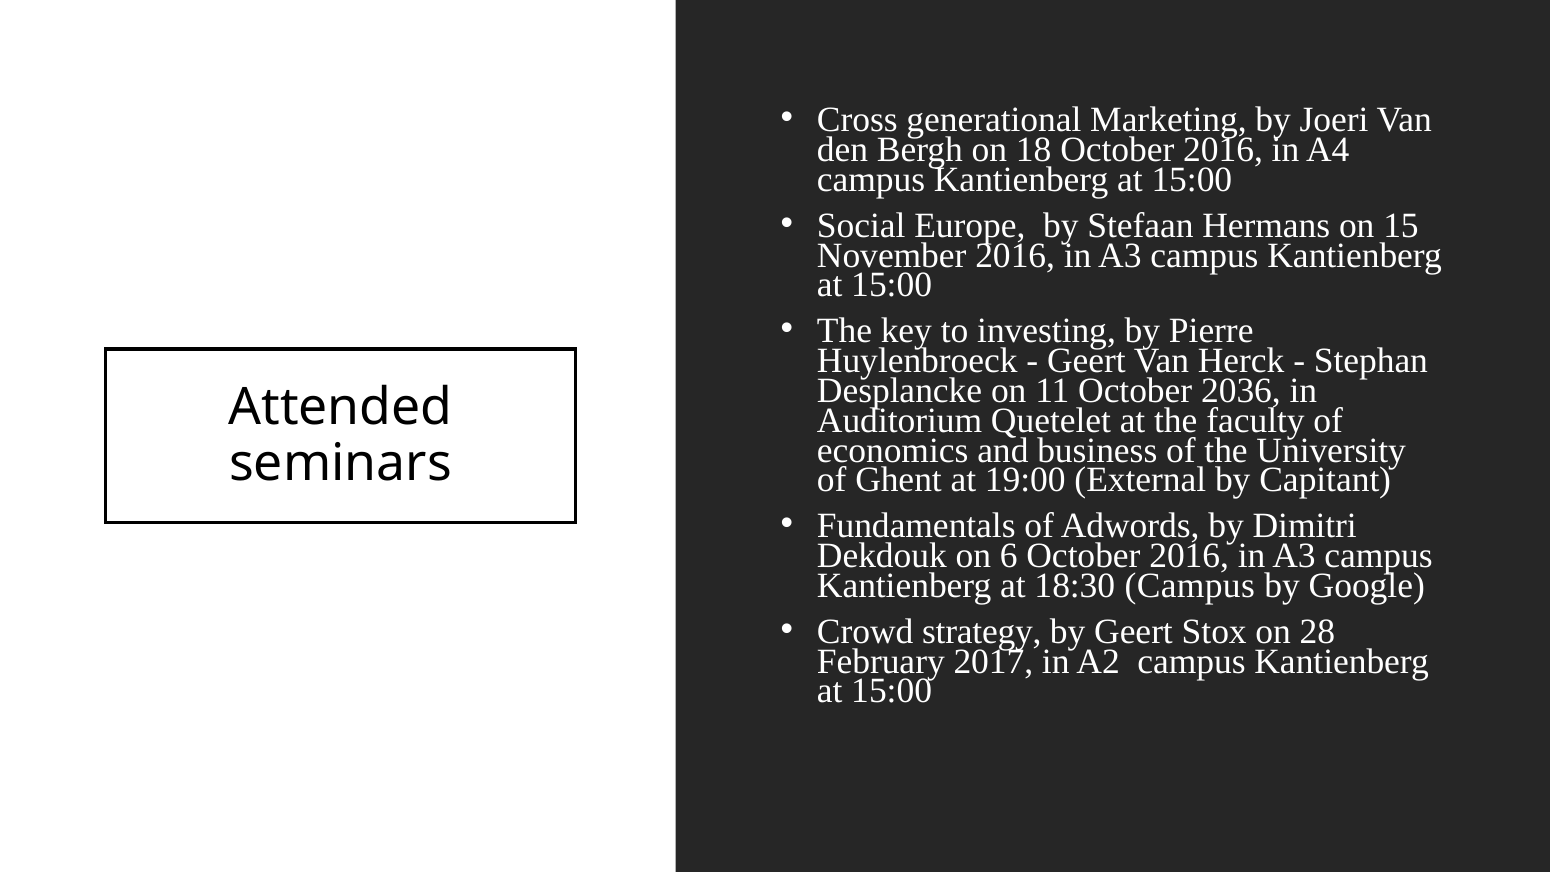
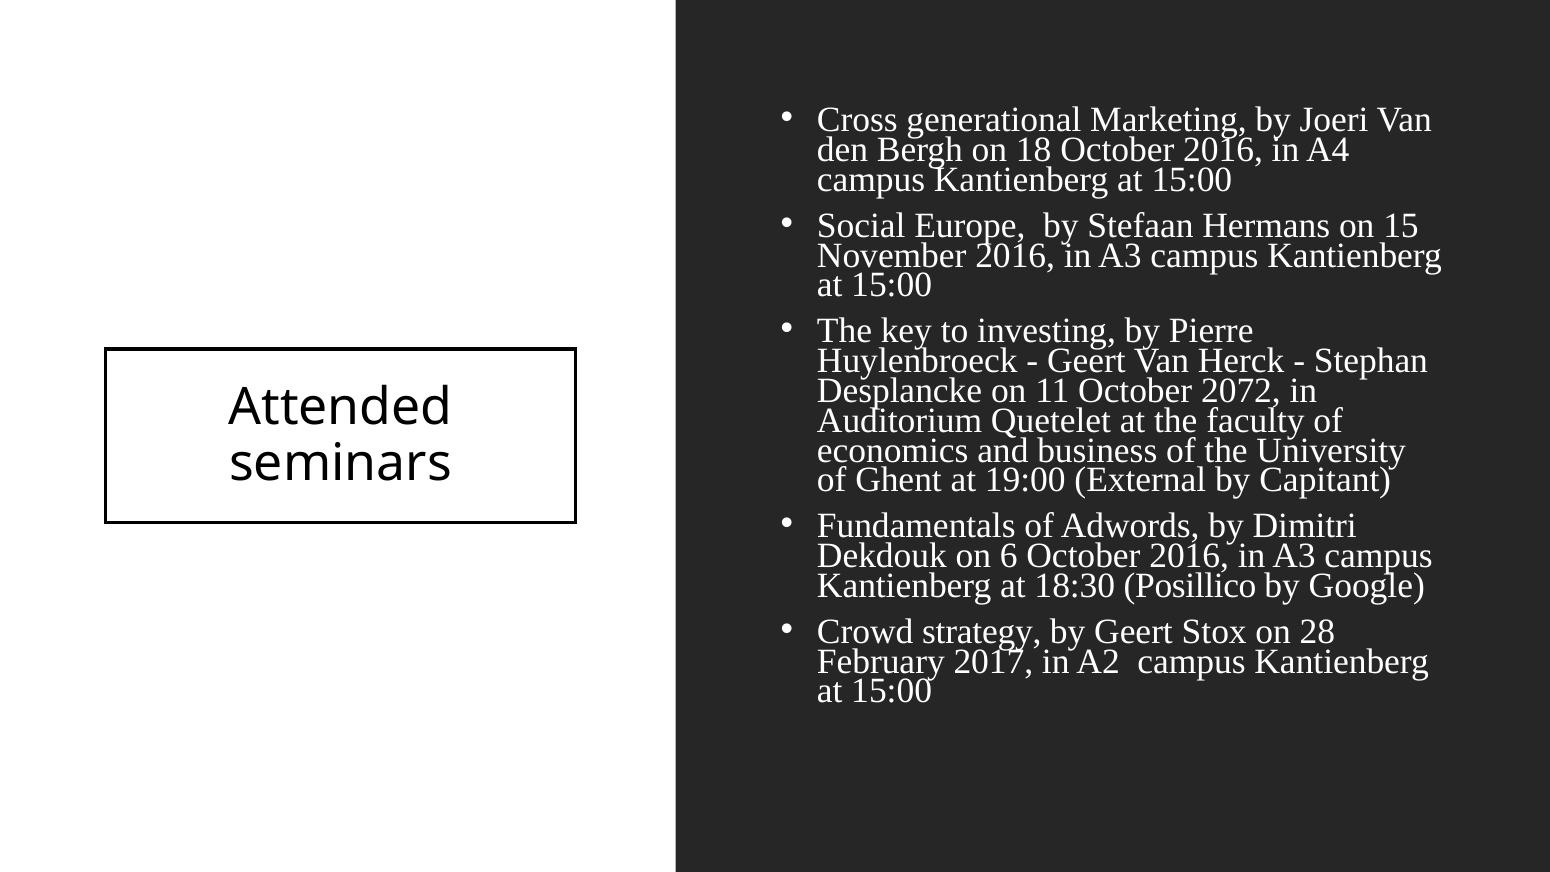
2036: 2036 -> 2072
18:30 Campus: Campus -> Posillico
